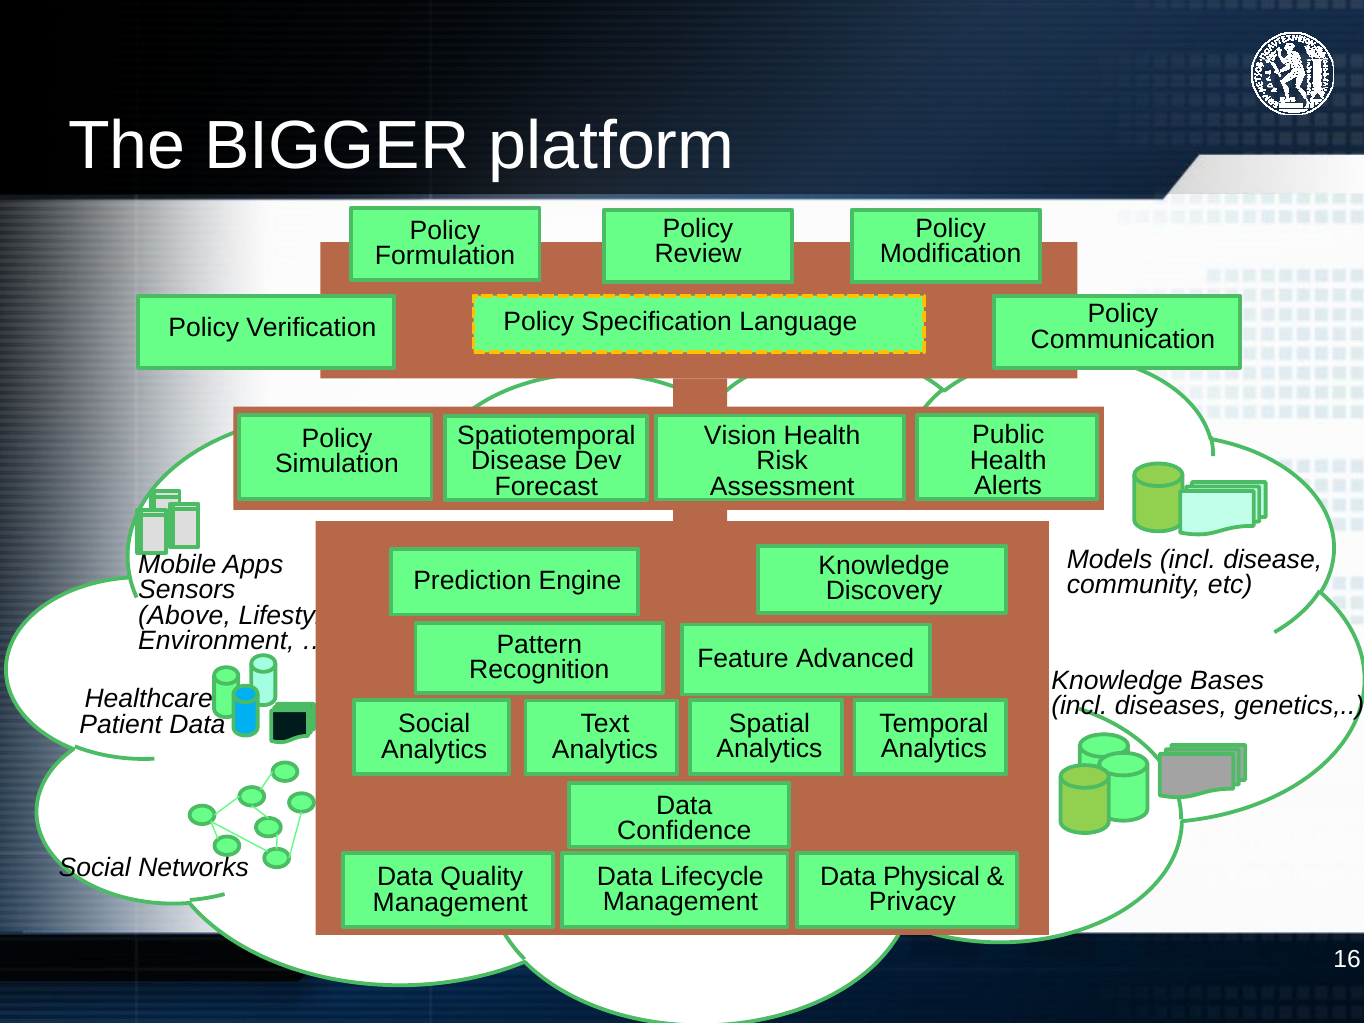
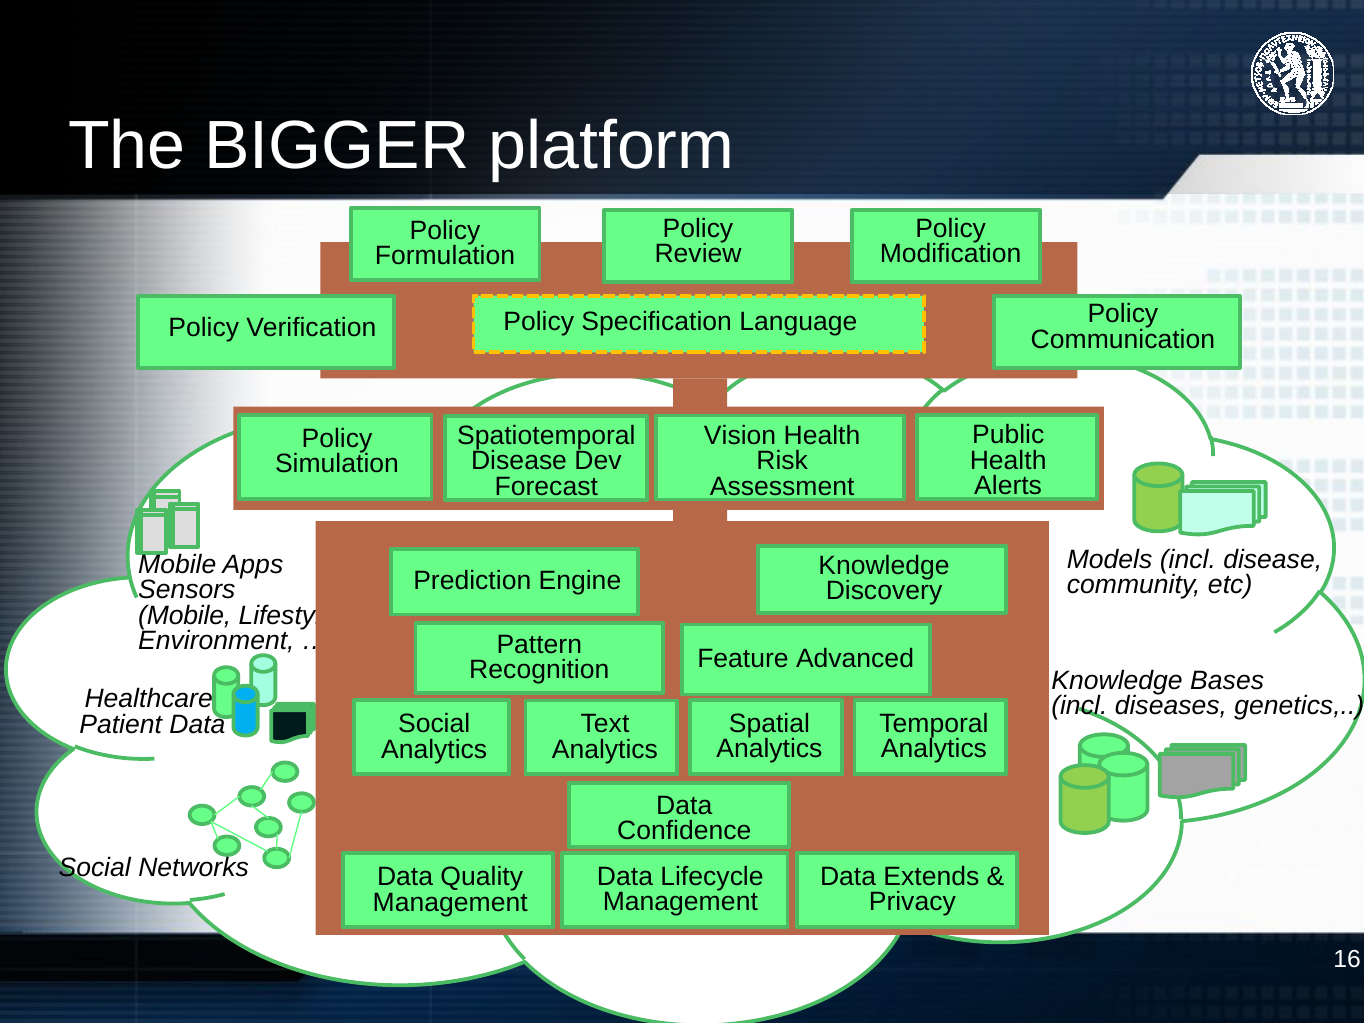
Above at (185, 616): Above -> Mobile
Physical: Physical -> Extends
